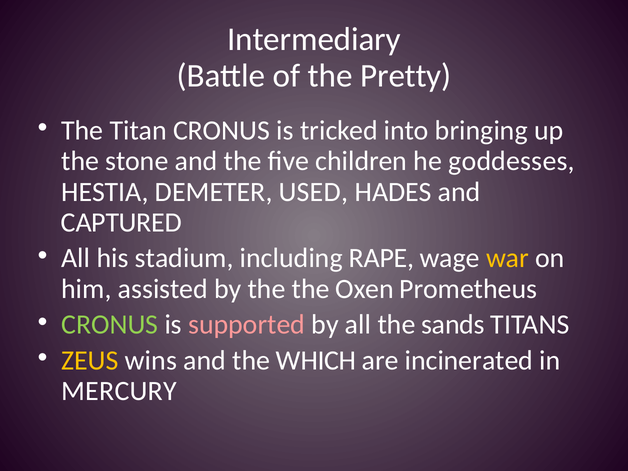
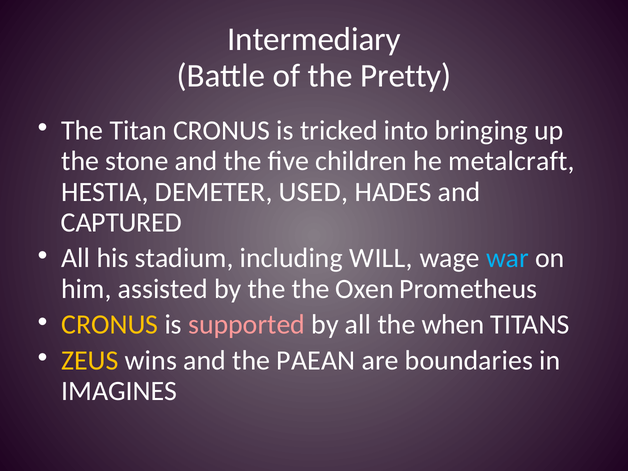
goddesses: goddesses -> metalcraft
RAPE: RAPE -> WILL
war colour: yellow -> light blue
CRONUS at (110, 325) colour: light green -> yellow
sands: sands -> when
WHICH: WHICH -> PAEAN
incinerated: incinerated -> boundaries
MERCURY: MERCURY -> IMAGINES
